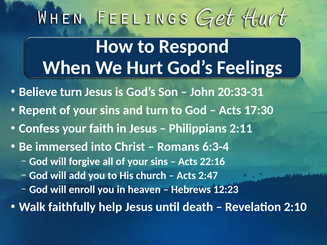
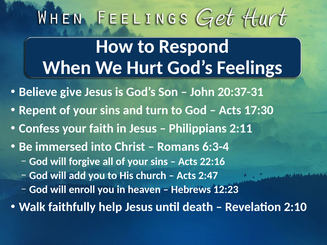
Believe turn: turn -> give
20:33-31: 20:33-31 -> 20:37-31
